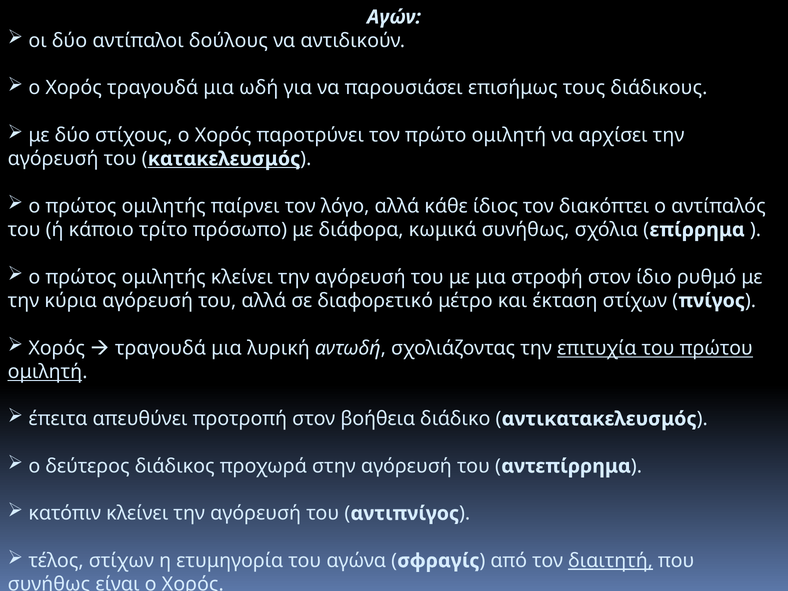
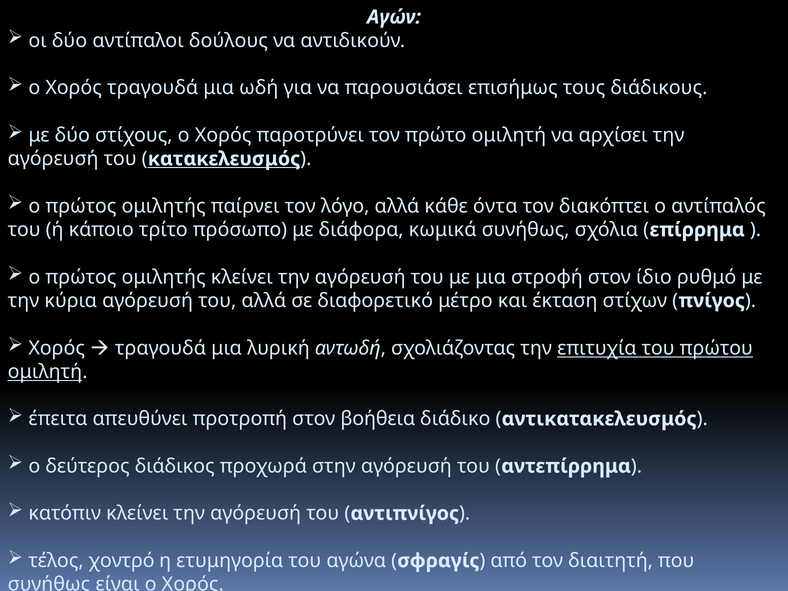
ίδιος: ίδιος -> όντα
τέλος στίχων: στίχων -> χοντρό
διαιτητή underline: present -> none
